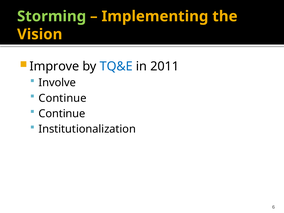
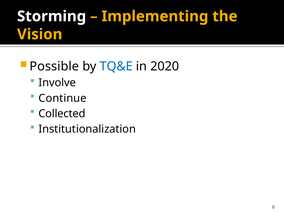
Storming colour: light green -> white
Improve: Improve -> Possible
2011: 2011 -> 2020
Continue at (62, 114): Continue -> Collected
